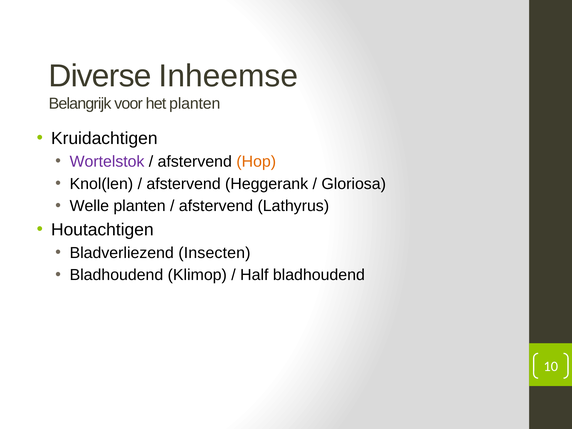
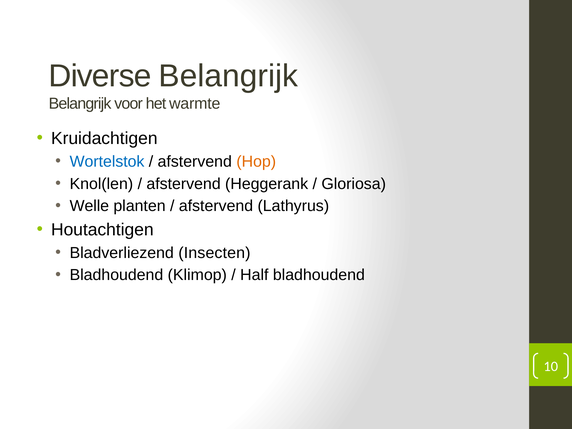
Diverse Inheemse: Inheemse -> Belangrijk
het planten: planten -> warmte
Wortelstok colour: purple -> blue
